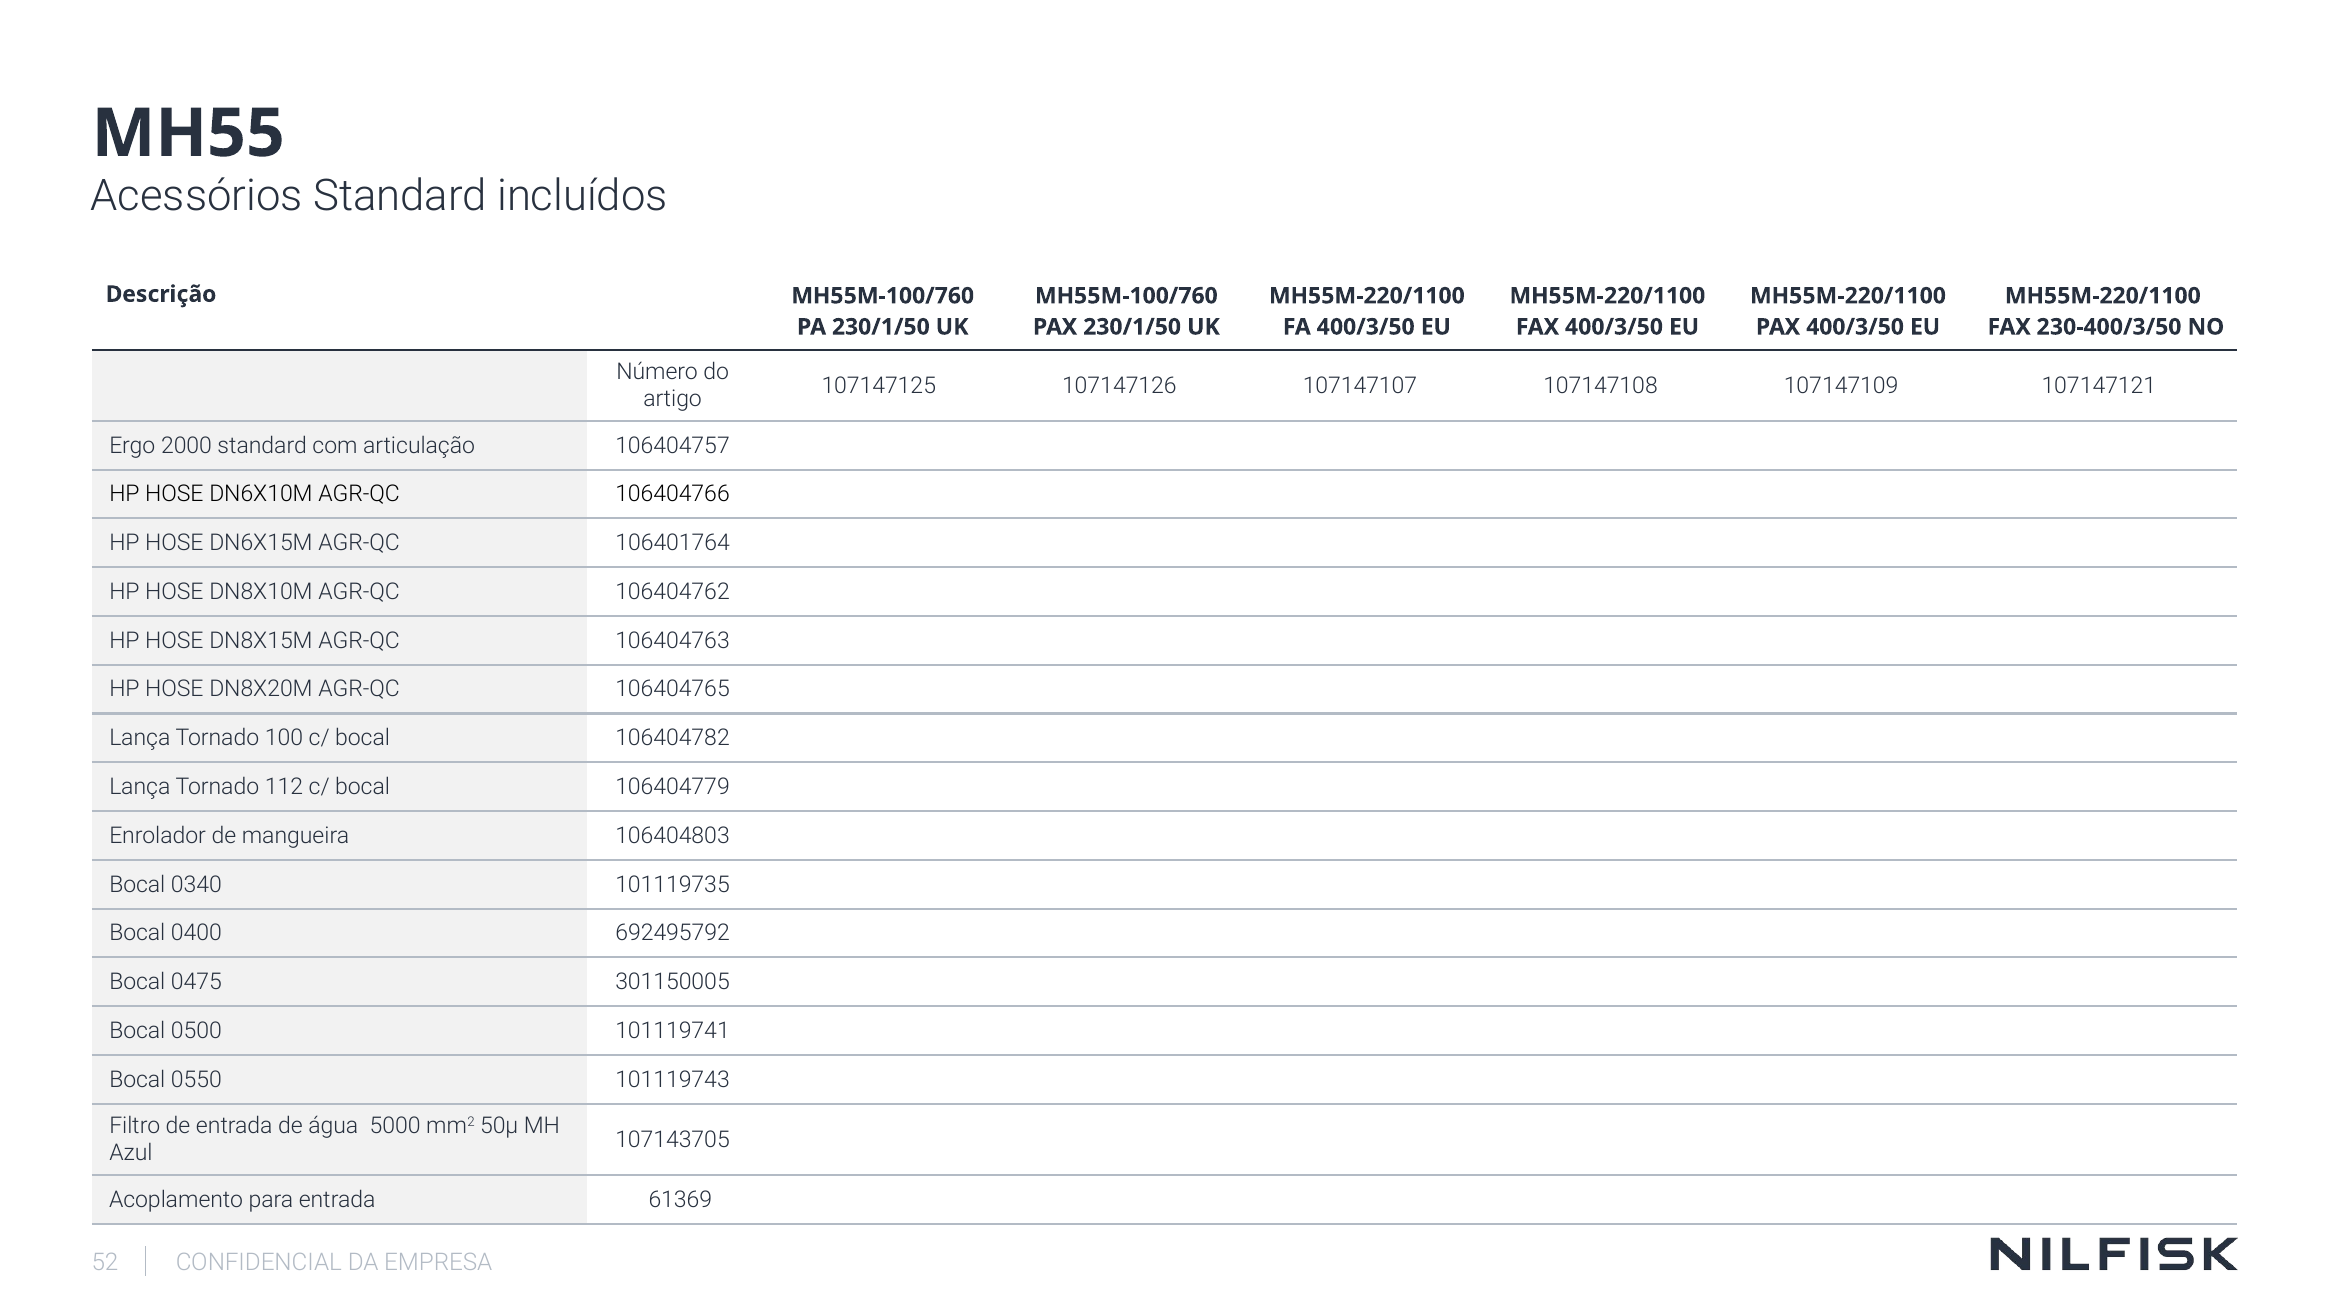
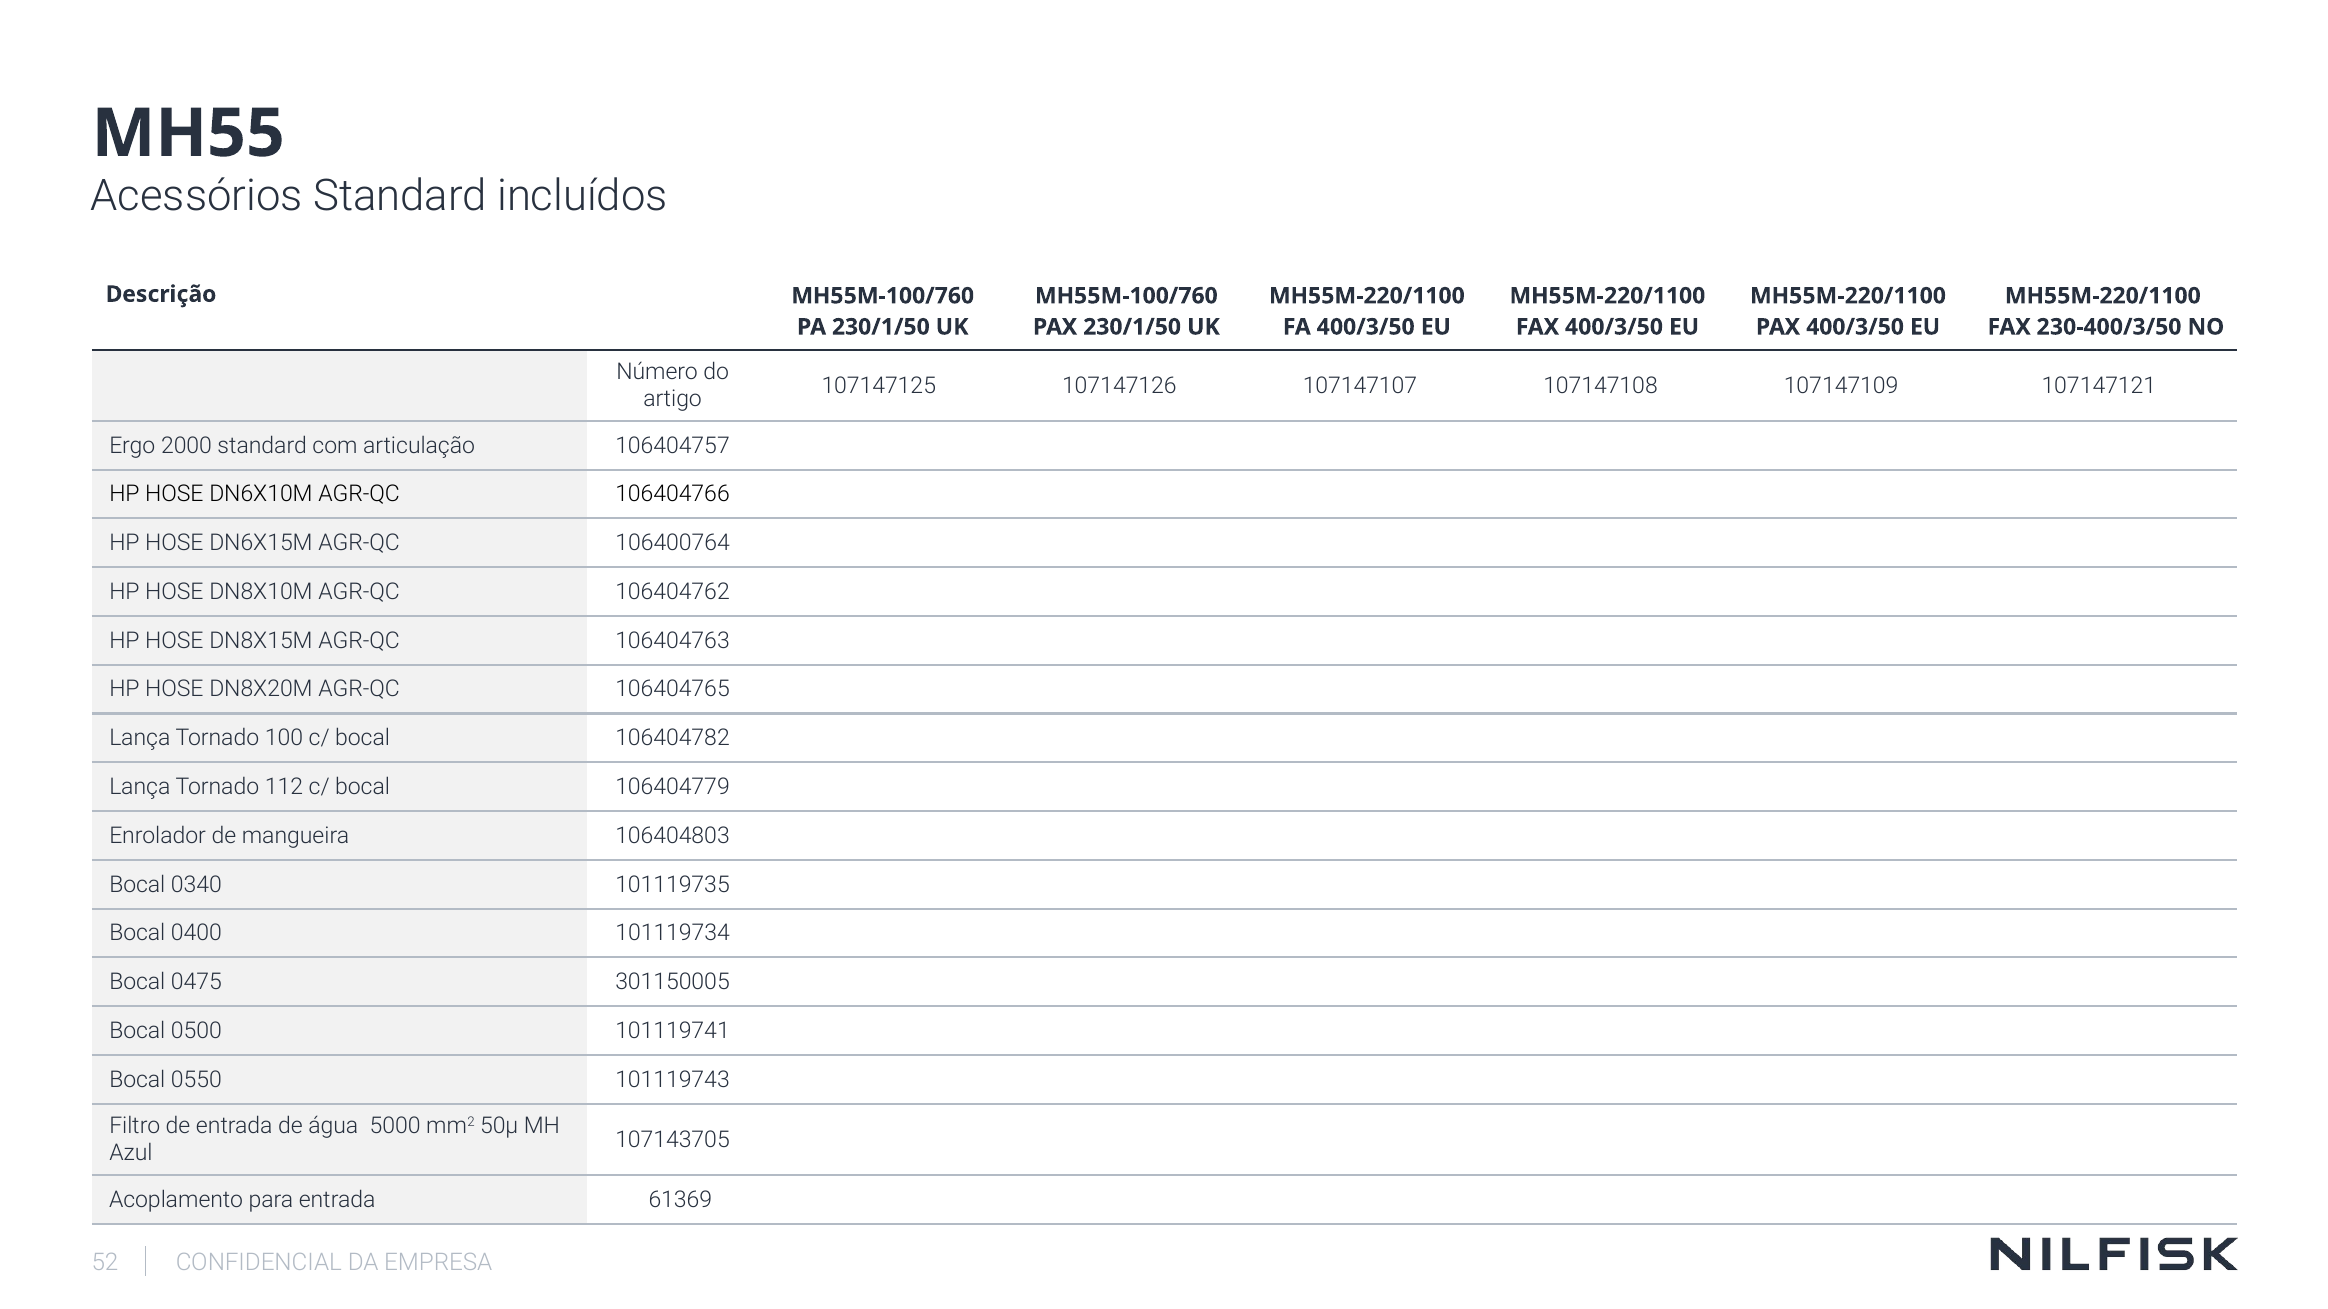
106401764: 106401764 -> 106400764
692495792: 692495792 -> 101119734
